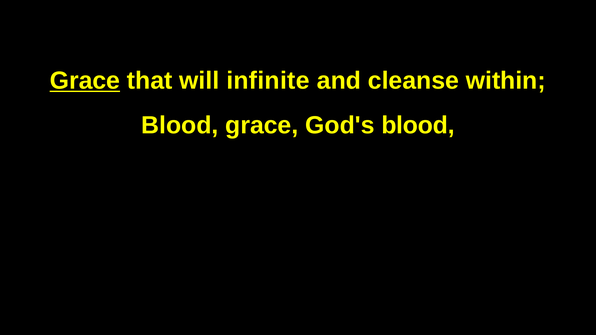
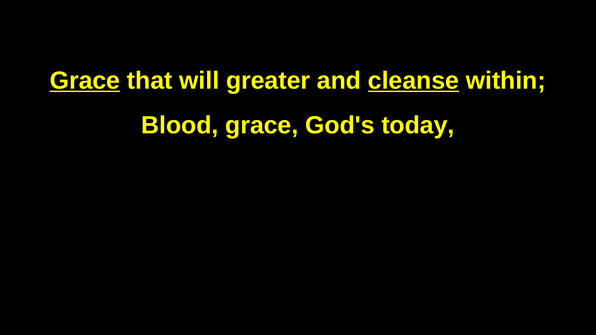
infinite: infinite -> greater
cleanse underline: none -> present
God's blood: blood -> today
